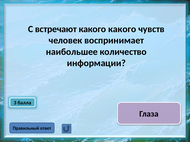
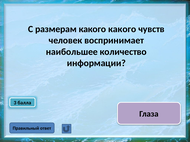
встречают: встречают -> размерам
